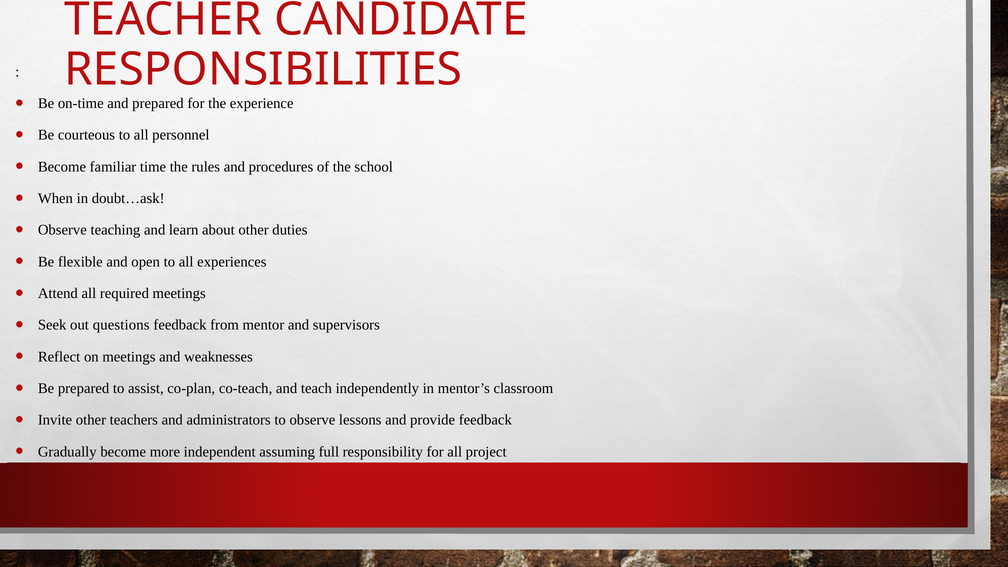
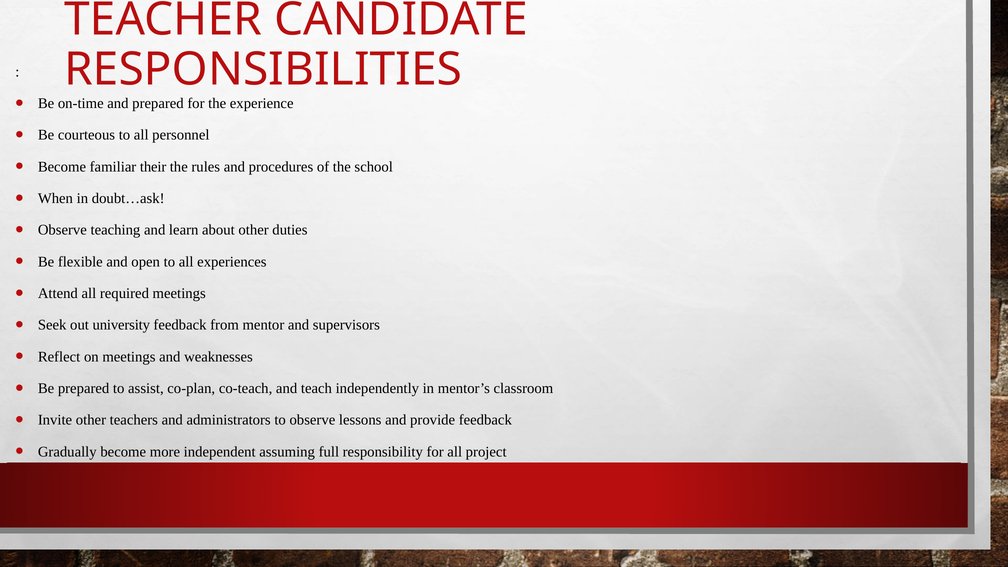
time: time -> their
questions: questions -> university
